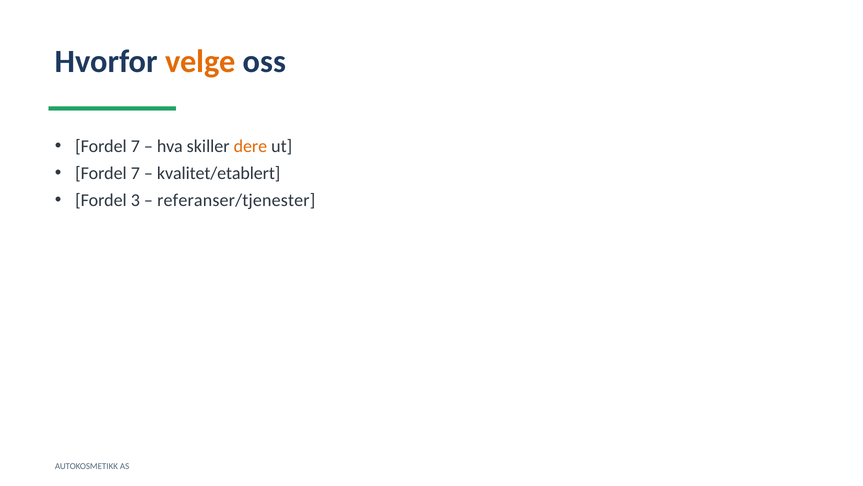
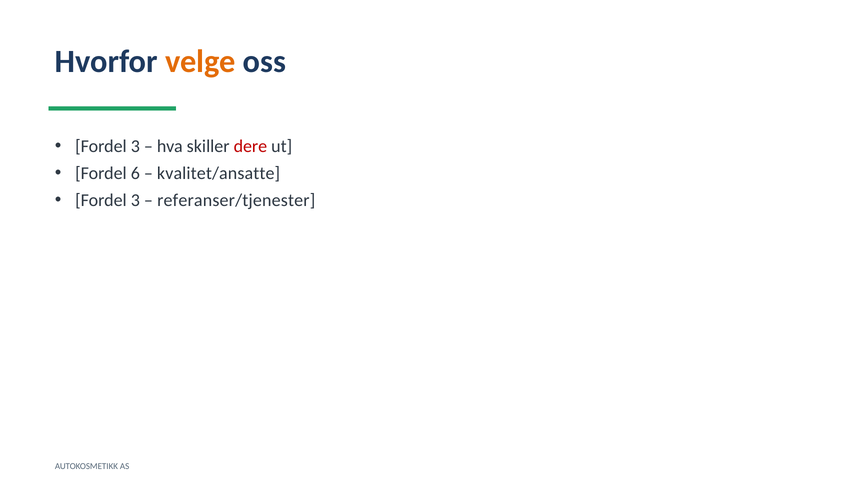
7 at (135, 146): 7 -> 3
dere colour: orange -> red
7 at (135, 173): 7 -> 6
kvalitet/etablert: kvalitet/etablert -> kvalitet/ansatte
